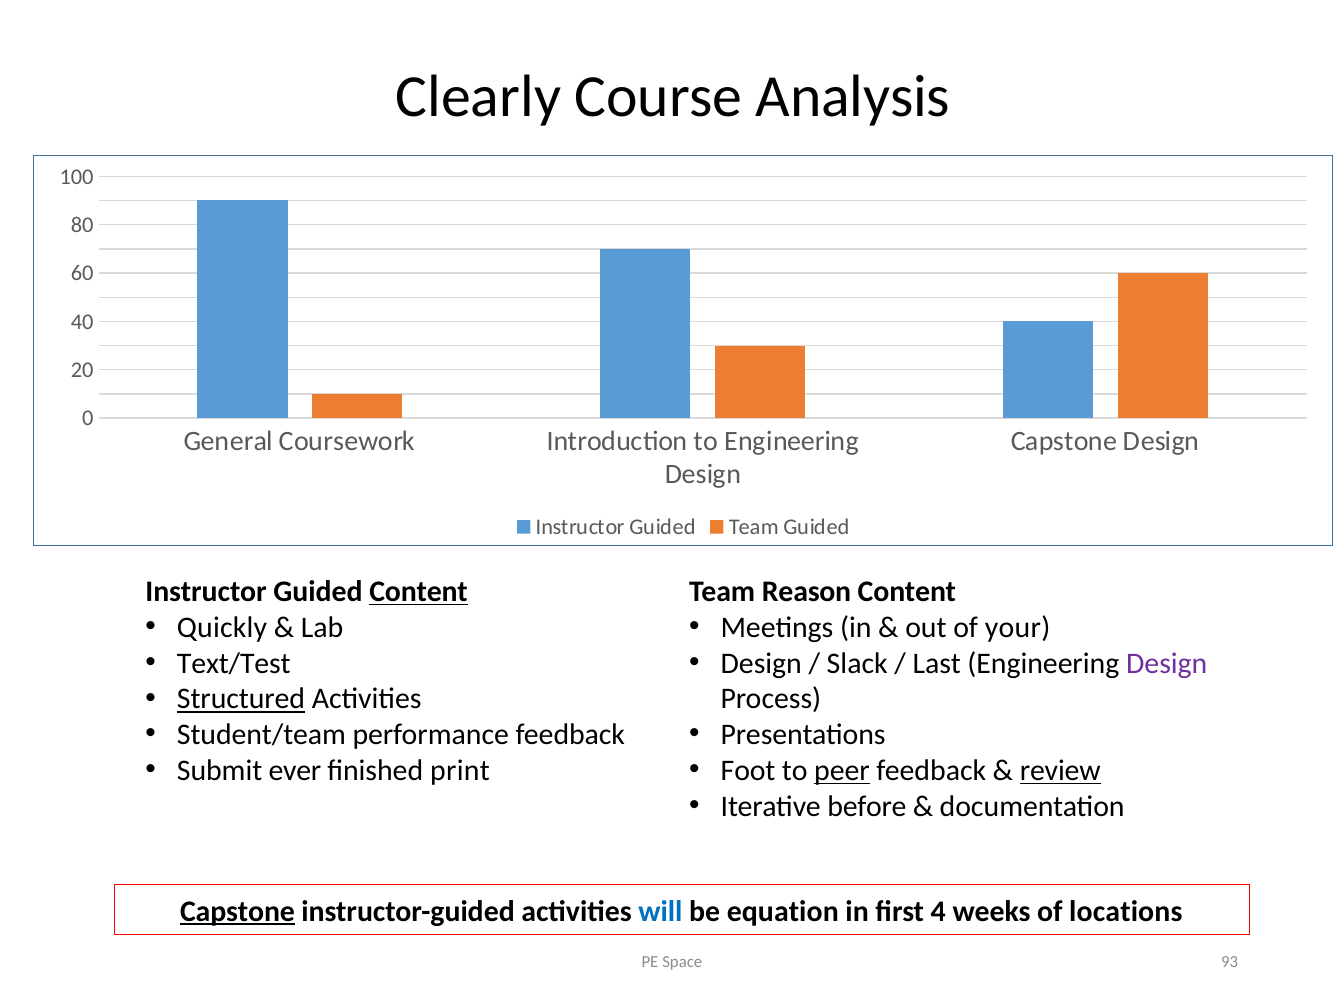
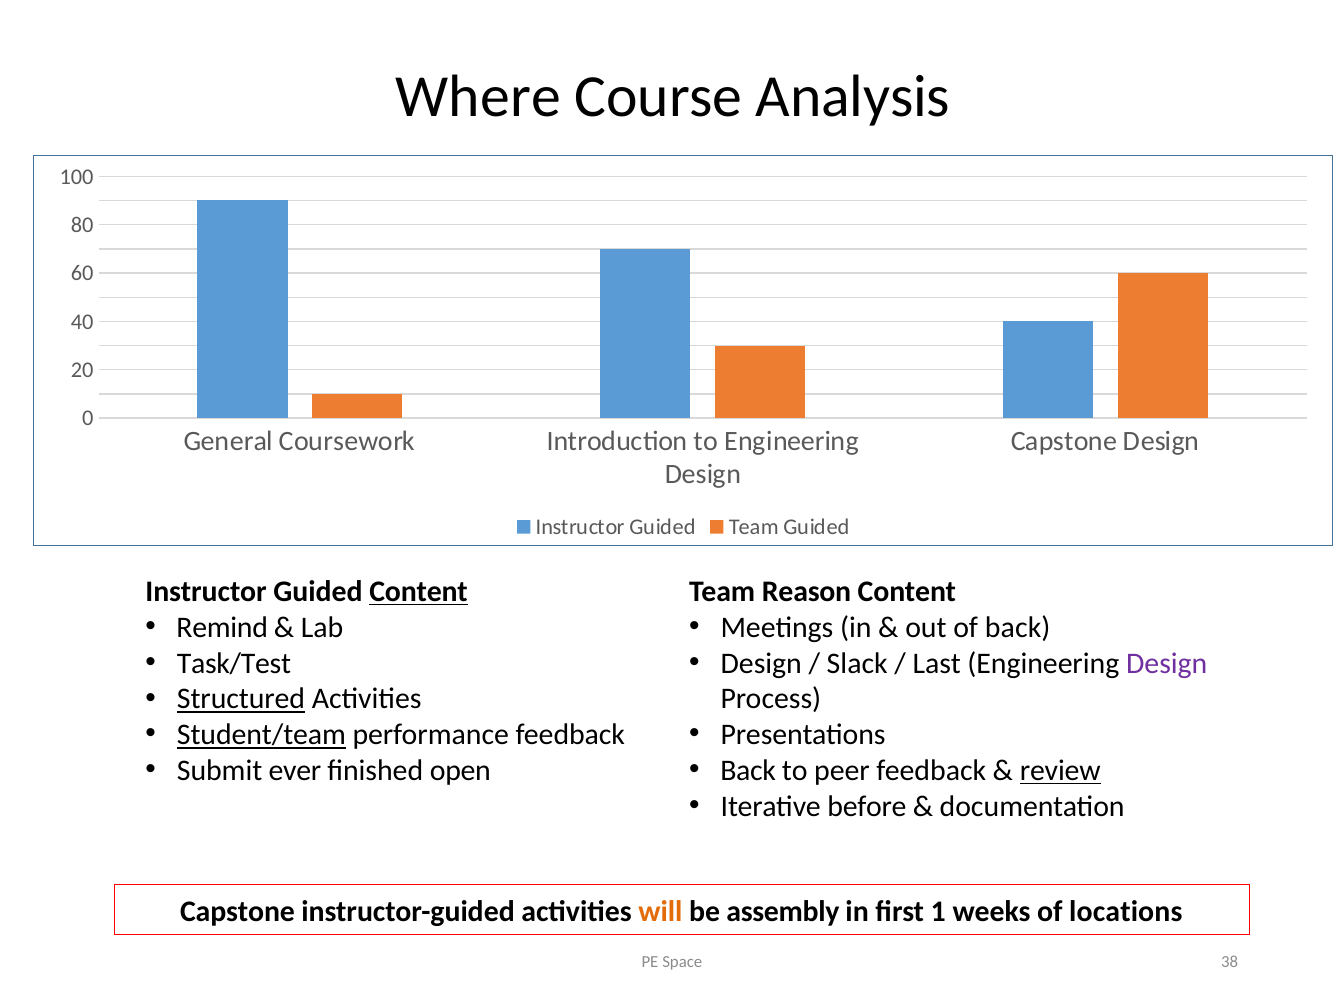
Clearly: Clearly -> Where
Quickly: Quickly -> Remind
of your: your -> back
Text/Test: Text/Test -> Task/Test
Student/team underline: none -> present
print: print -> open
Foot at (748, 771): Foot -> Back
peer underline: present -> none
Capstone at (237, 912) underline: present -> none
will colour: blue -> orange
equation: equation -> assembly
4: 4 -> 1
93: 93 -> 38
